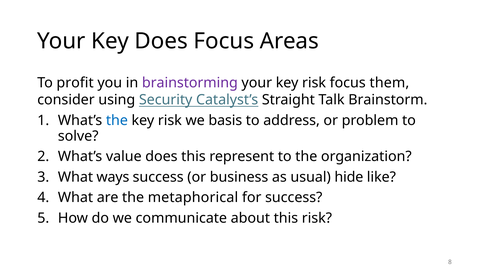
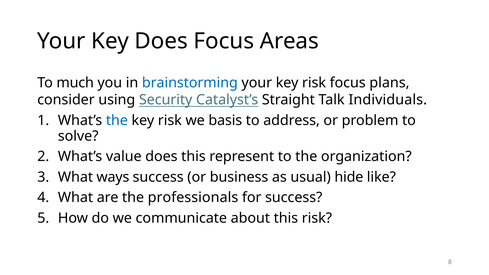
profit: profit -> much
brainstorming colour: purple -> blue
them: them -> plans
Brainstorm: Brainstorm -> Individuals
metaphorical: metaphorical -> professionals
